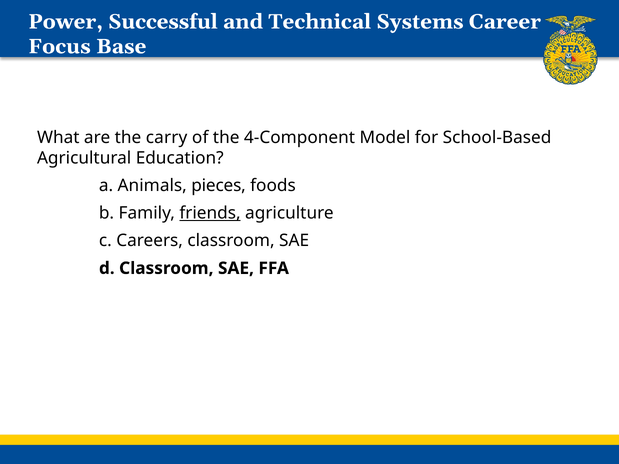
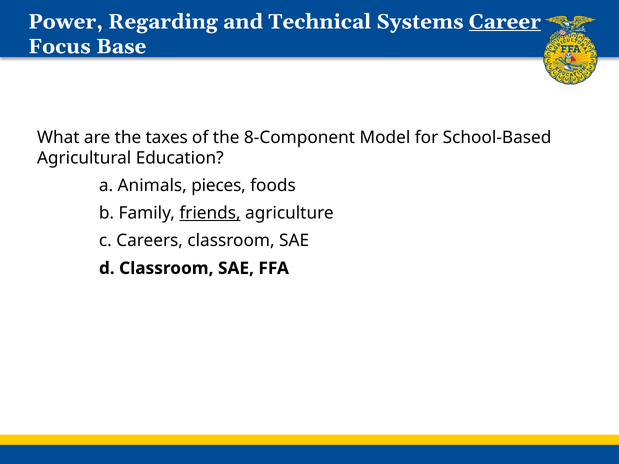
Successful: Successful -> Regarding
Career underline: none -> present
carry: carry -> taxes
4-Component: 4-Component -> 8-Component
